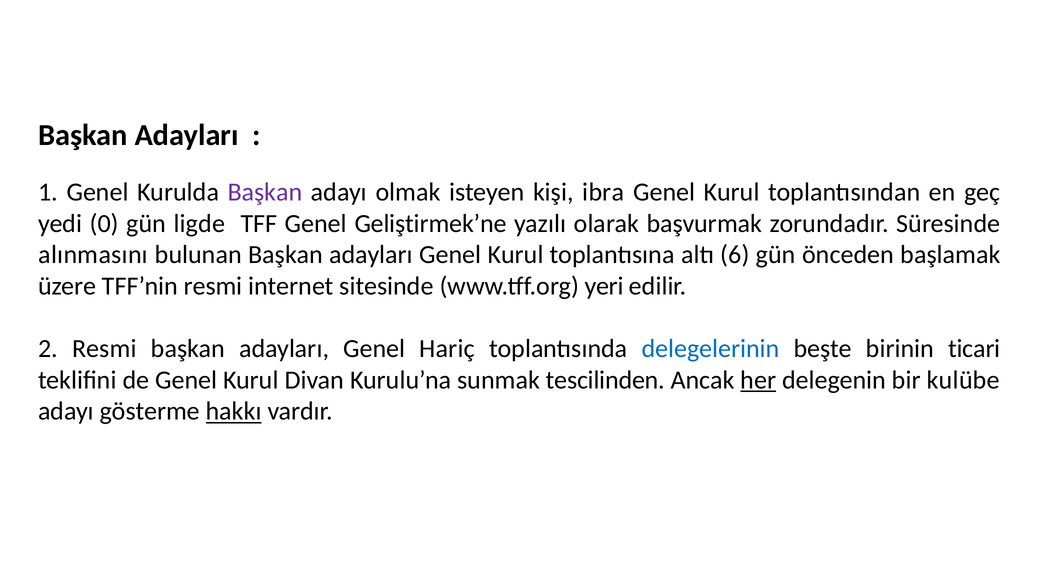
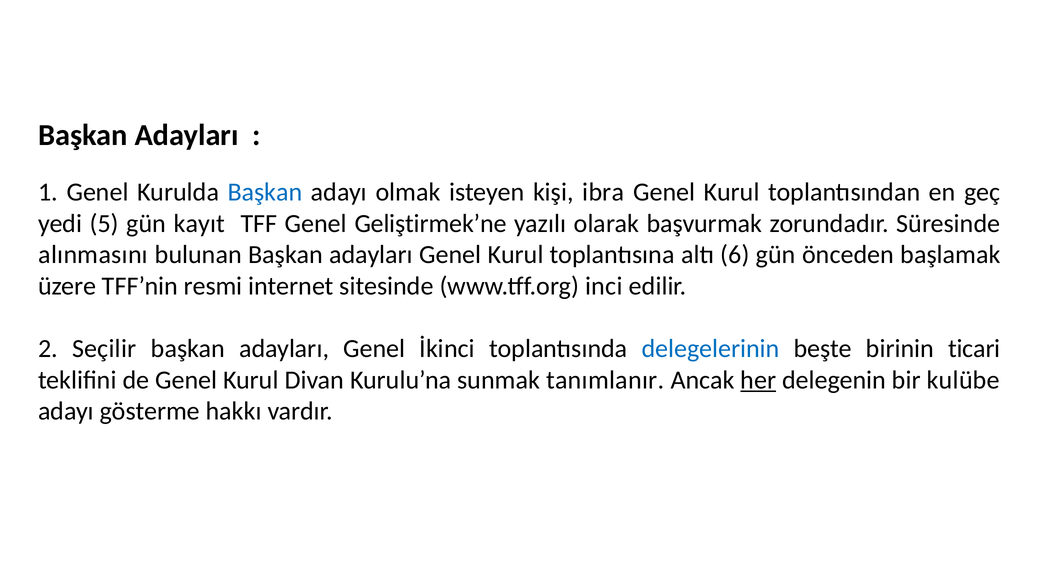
Başkan at (265, 192) colour: purple -> blue
0: 0 -> 5
ligde: ligde -> kayıt
yeri: yeri -> inci
2 Resmi: Resmi -> Seçilir
Hariç: Hariç -> İkinci
tescilinden: tescilinden -> tanımlanır
hakkı underline: present -> none
